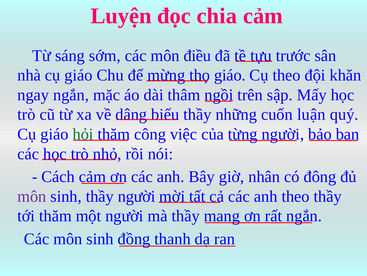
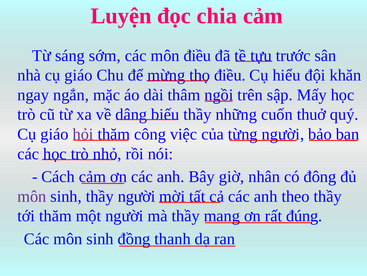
thọ giáo: giáo -> điều
Cụ theo: theo -> hiểu
luận: luận -> thuở
hỏi colour: green -> purple
rất ngắn: ngắn -> đúng
